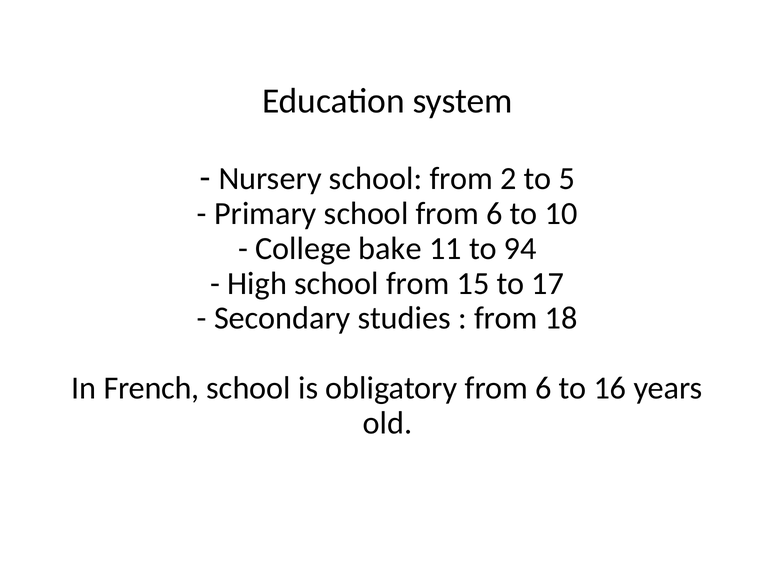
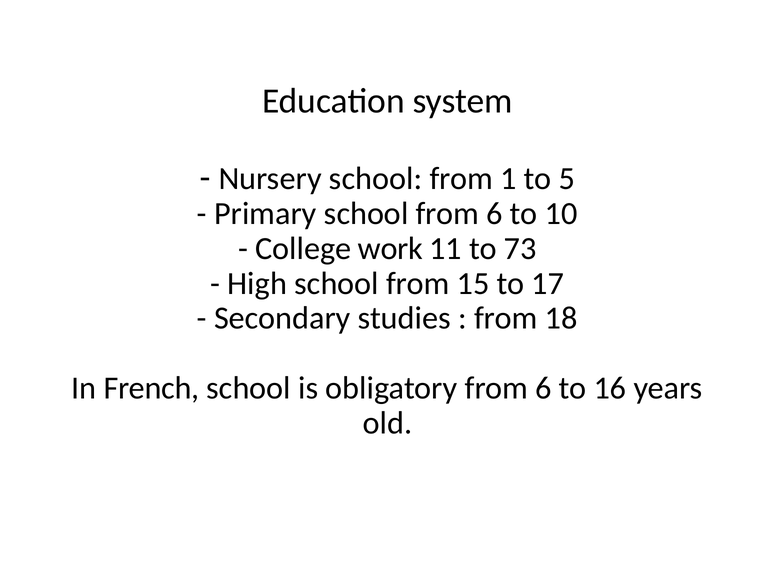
2: 2 -> 1
bake: bake -> work
94: 94 -> 73
